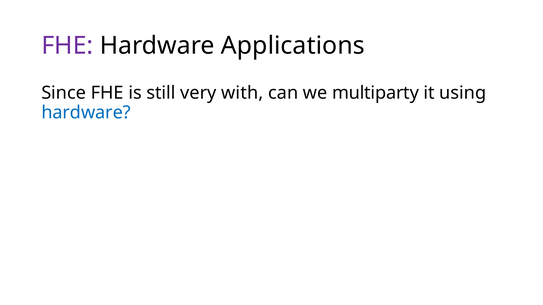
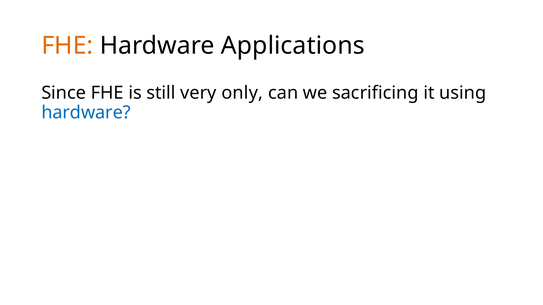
FHE at (67, 46) colour: purple -> orange
with: with -> only
multiparty: multiparty -> sacrificing
